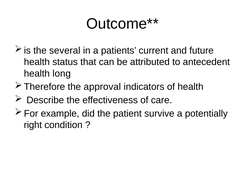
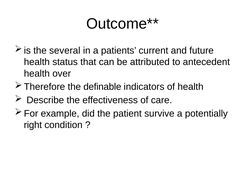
long: long -> over
approval: approval -> definable
